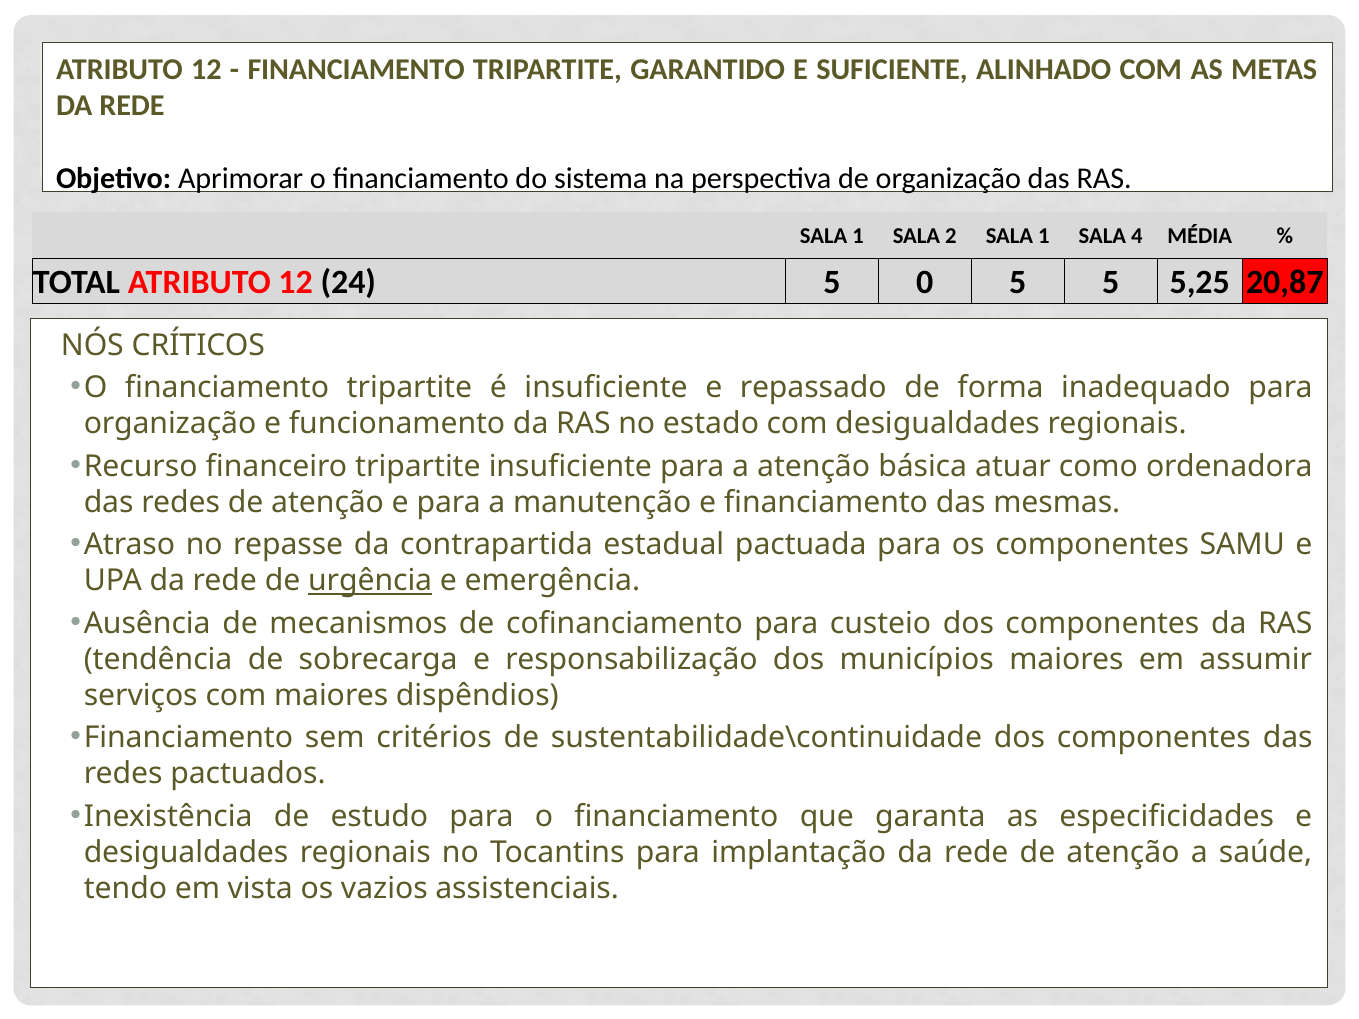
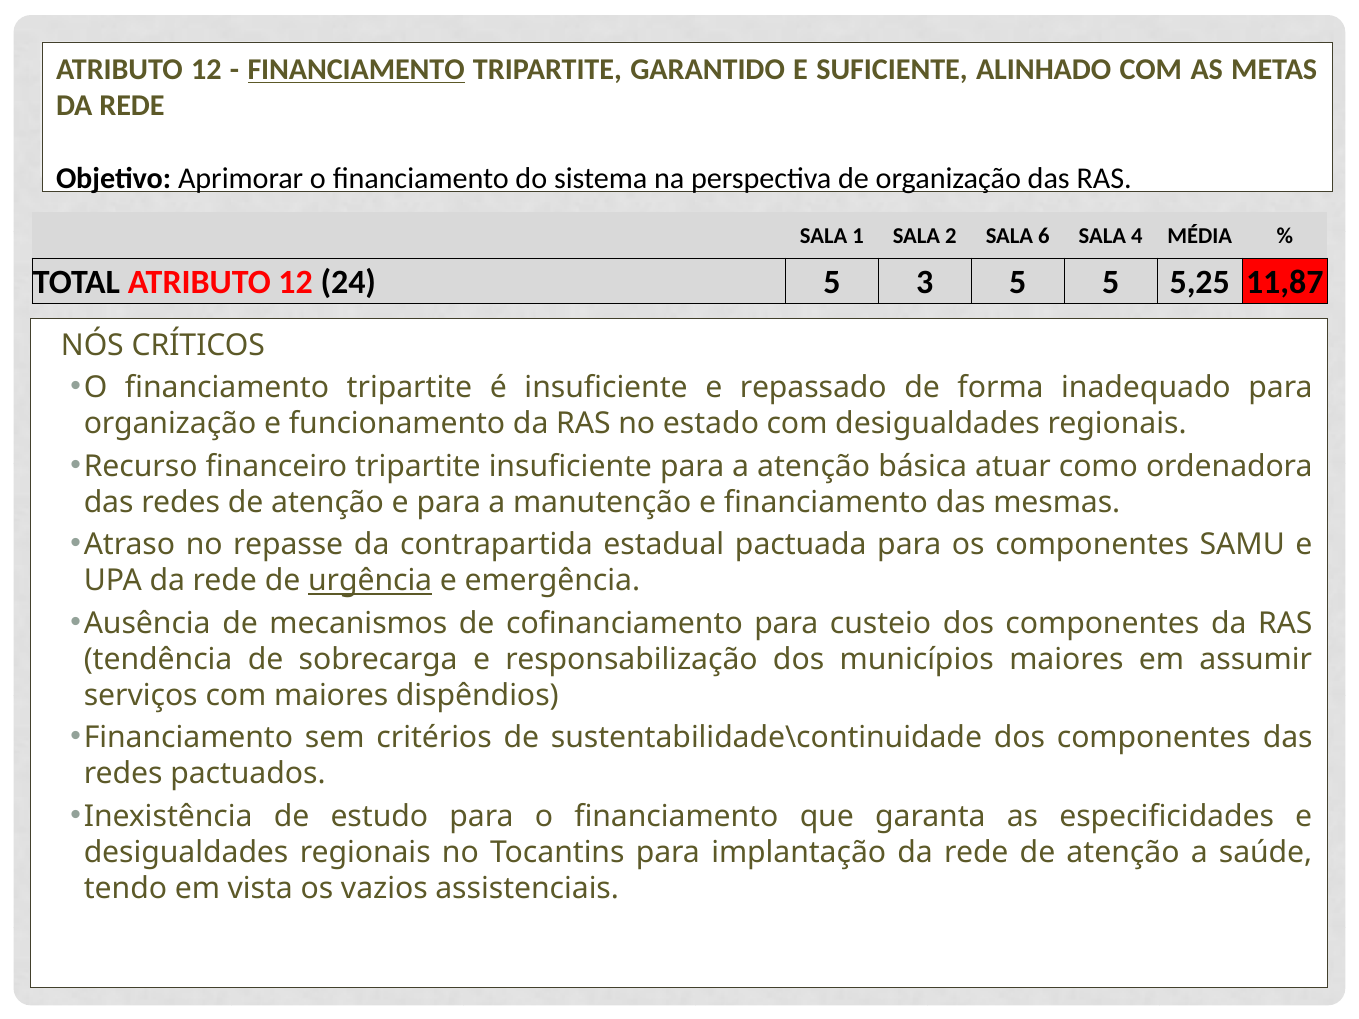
FINANCIAMENTO at (356, 69) underline: none -> present
2 SALA 1: 1 -> 6
0: 0 -> 3
20,87: 20,87 -> 11,87
